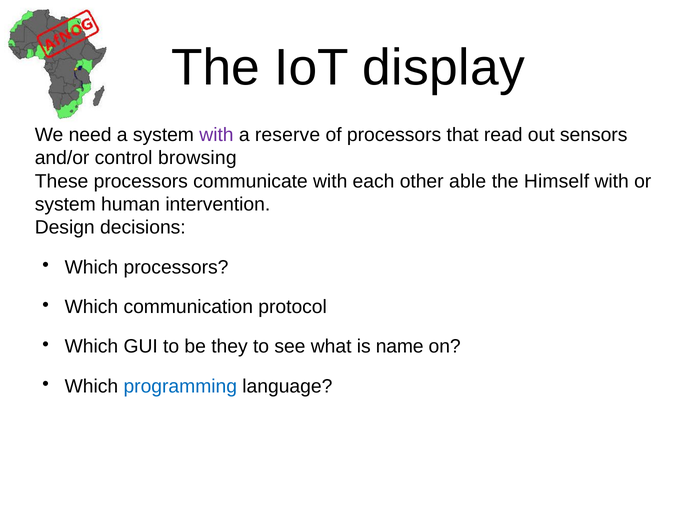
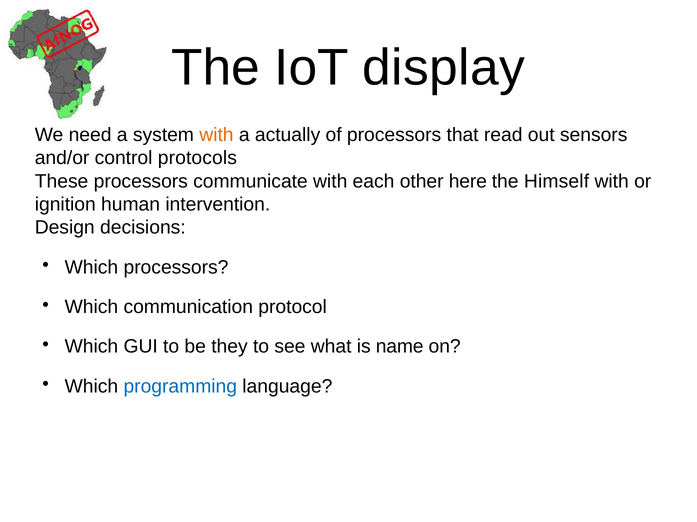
with at (216, 135) colour: purple -> orange
reserve: reserve -> actually
browsing: browsing -> protocols
able: able -> here
system at (65, 205): system -> ignition
